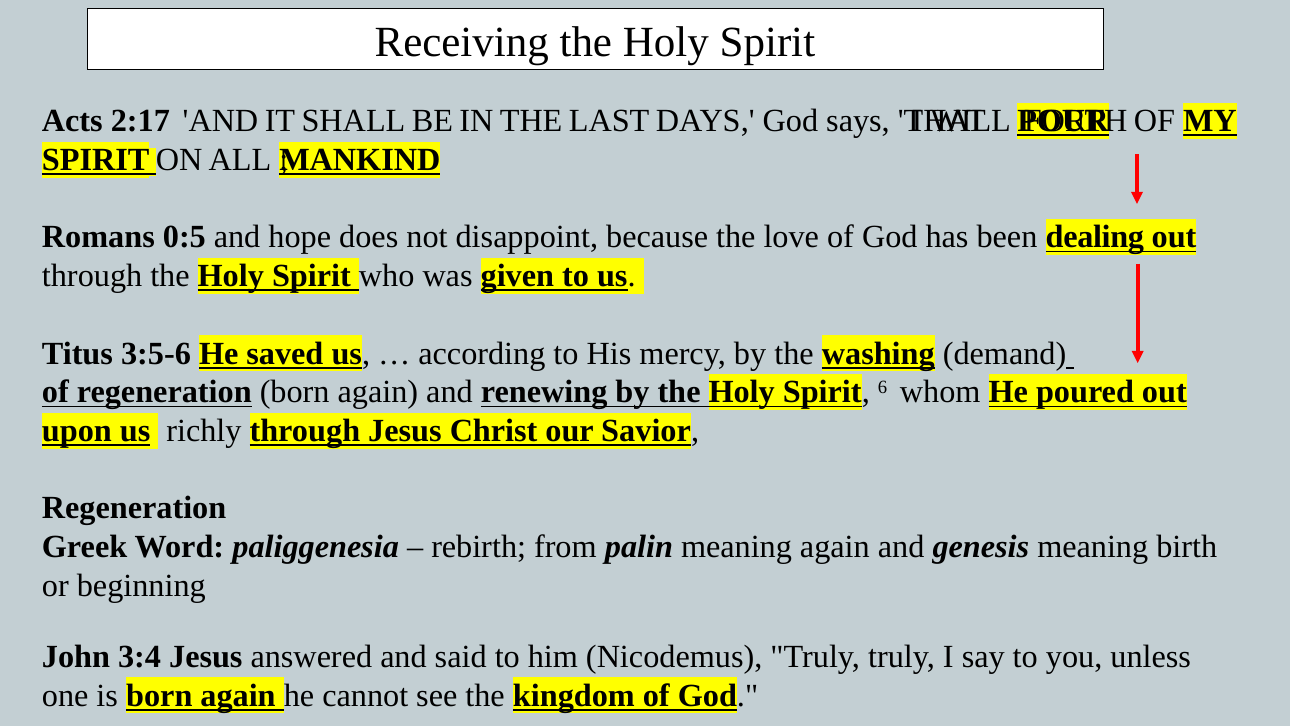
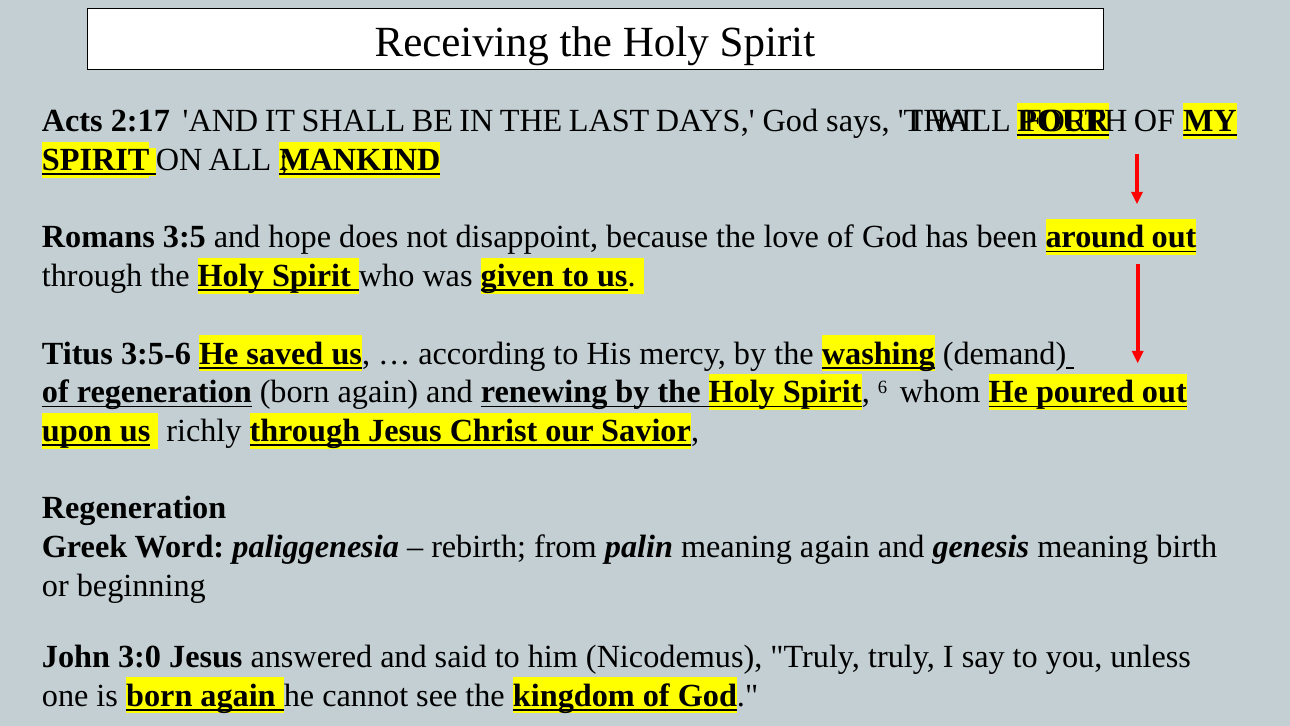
0:5: 0:5 -> 3:5
dealing: dealing -> around
3:4: 3:4 -> 3:0
